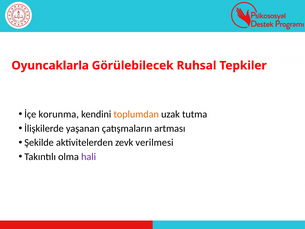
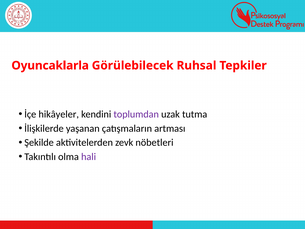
korunma: korunma -> hikâyeler
toplumdan colour: orange -> purple
verilmesi: verilmesi -> nöbetleri
